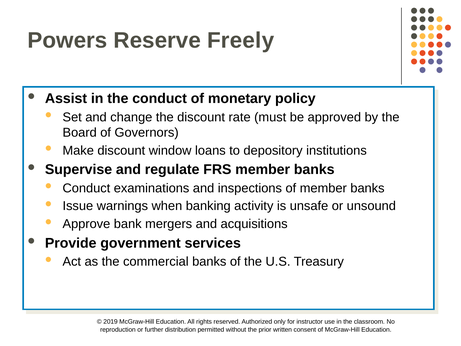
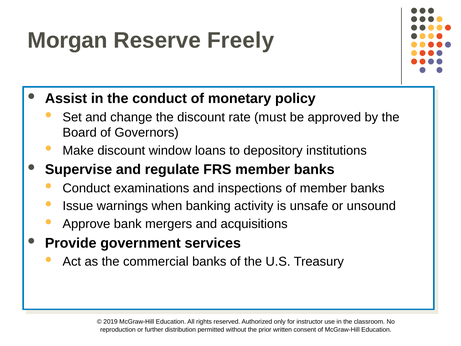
Powers: Powers -> Morgan
